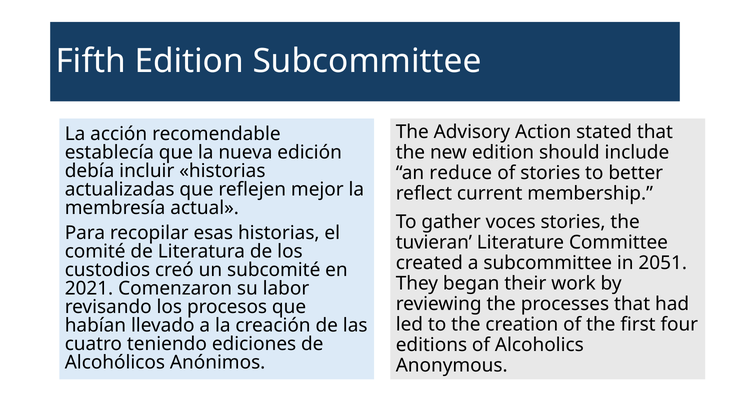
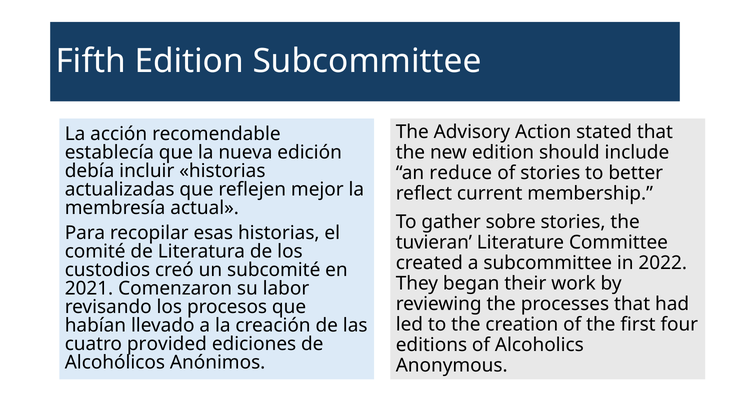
voces: voces -> sobre
2051: 2051 -> 2022
teniendo: teniendo -> provided
